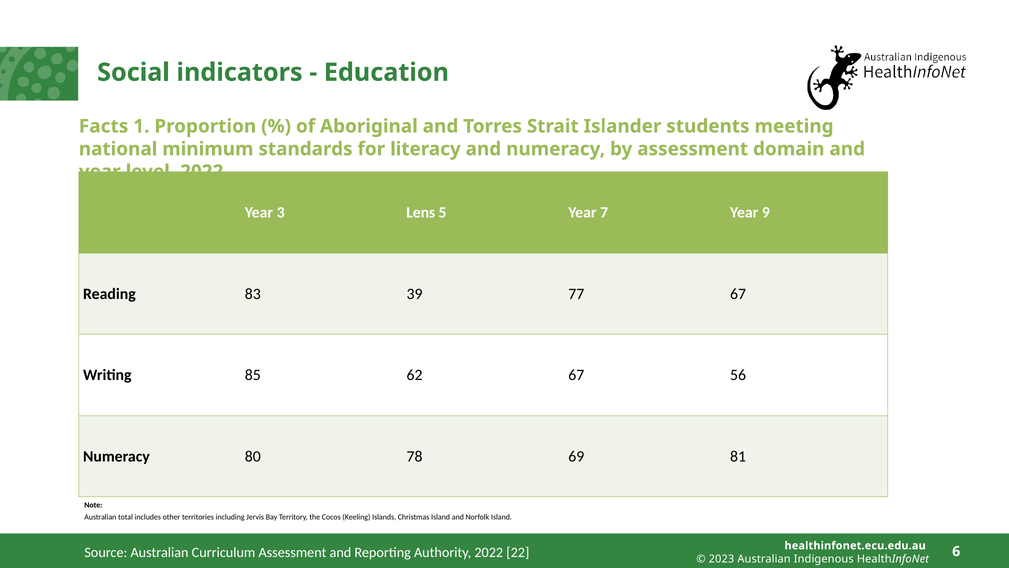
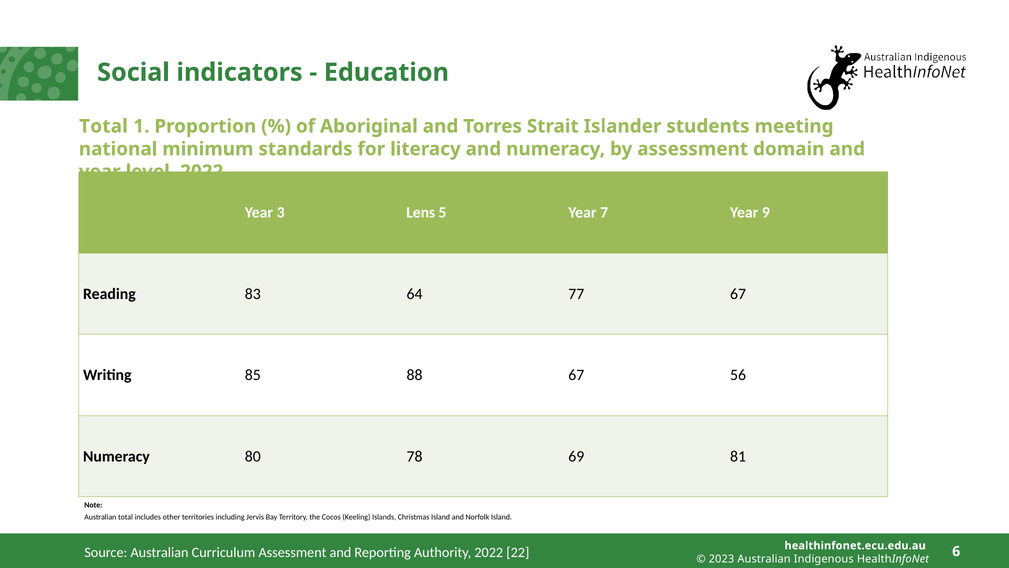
Facts at (104, 126): Facts -> Total
39: 39 -> 64
62: 62 -> 88
